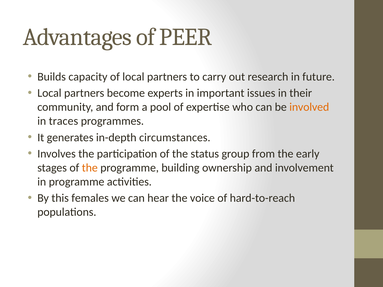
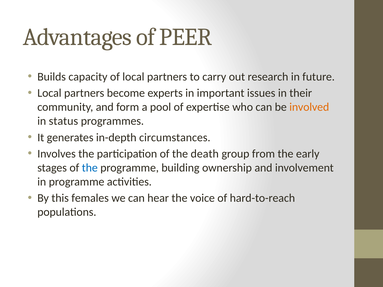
traces: traces -> status
status: status -> death
the at (90, 168) colour: orange -> blue
